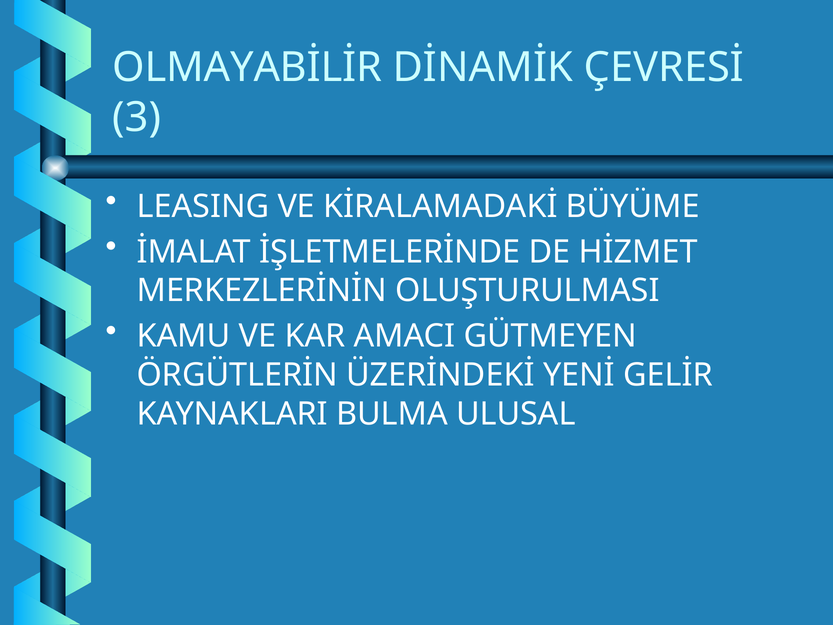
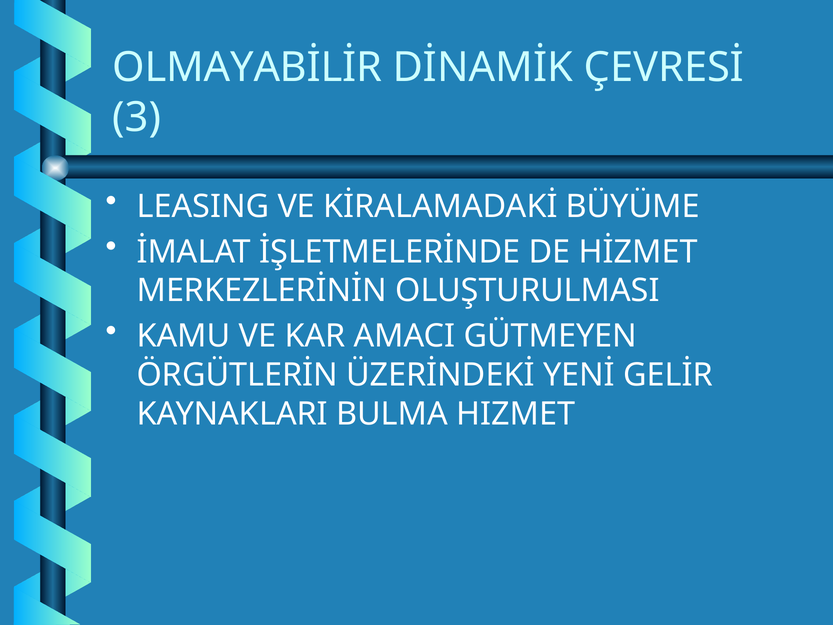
ULUSAL: ULUSAL -> HIZMET
